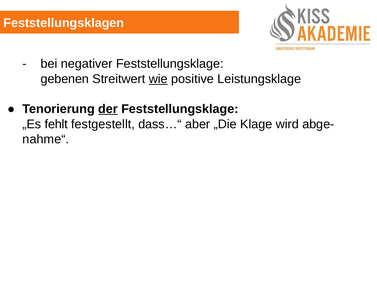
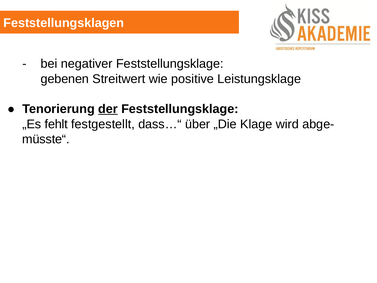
wie underline: present -> none
aber: aber -> über
nahme“: nahme“ -> müsste“
